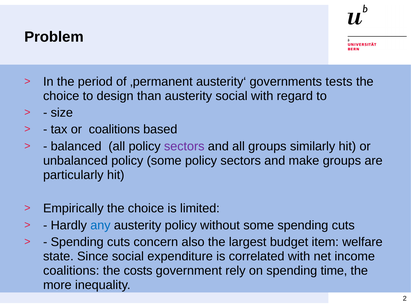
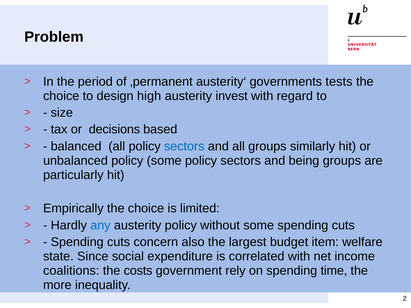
than: than -> high
austerity social: social -> invest
or coalitions: coalitions -> decisions
sectors at (184, 146) colour: purple -> blue
make: make -> being
